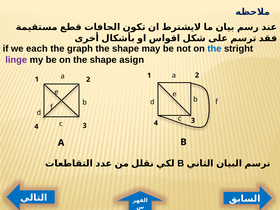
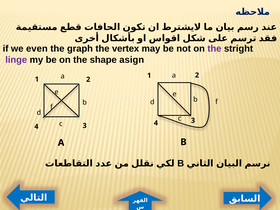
each: each -> even
graph the shape: shape -> vertex
the at (214, 49) colour: blue -> purple
